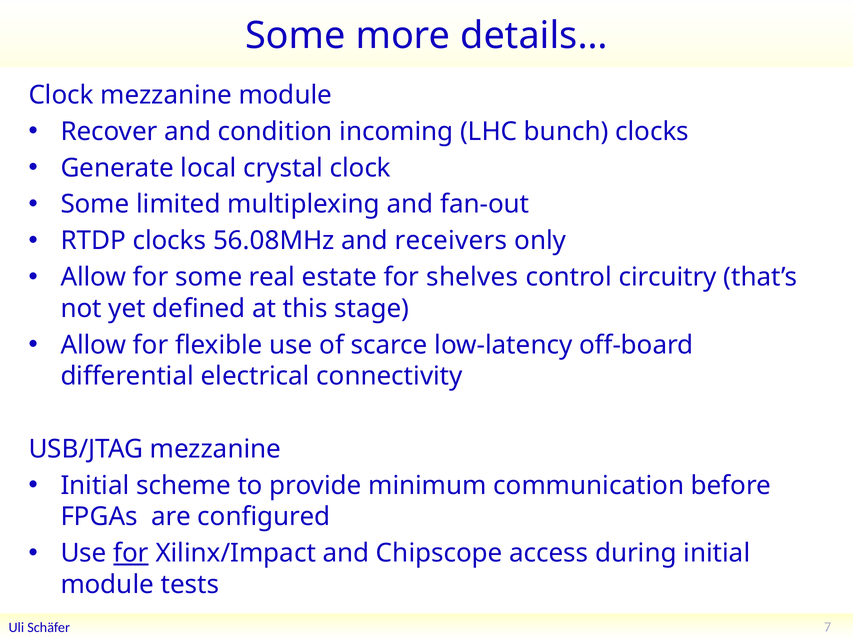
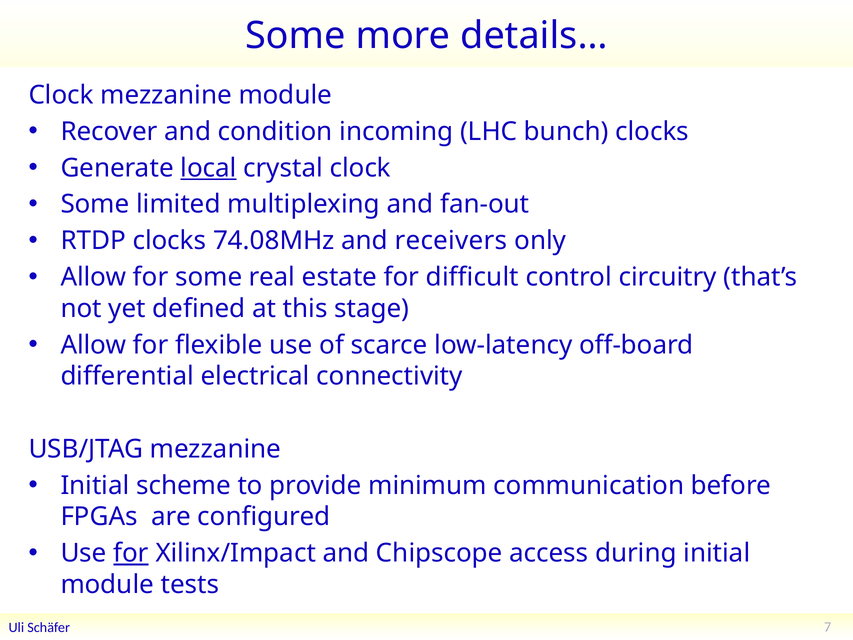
local underline: none -> present
56.08MHz: 56.08MHz -> 74.08MHz
shelves: shelves -> difficult
